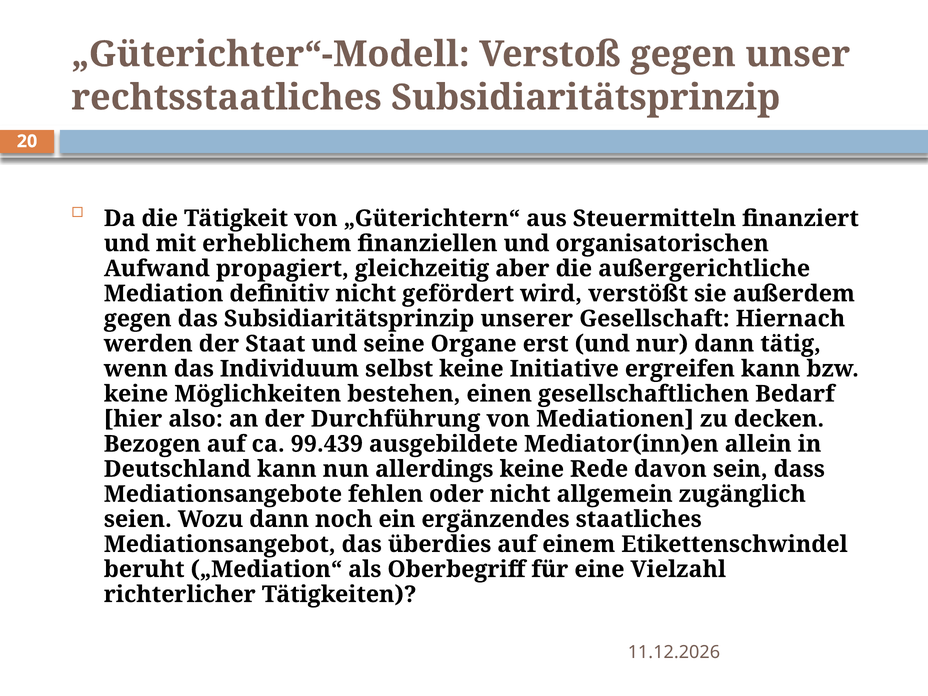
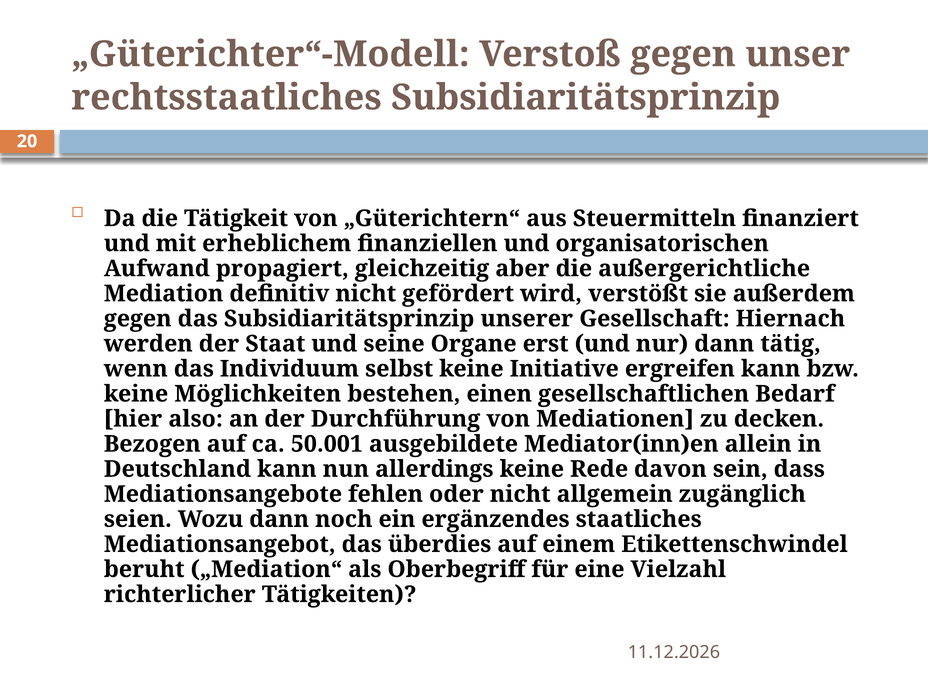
99.439: 99.439 -> 50.001
